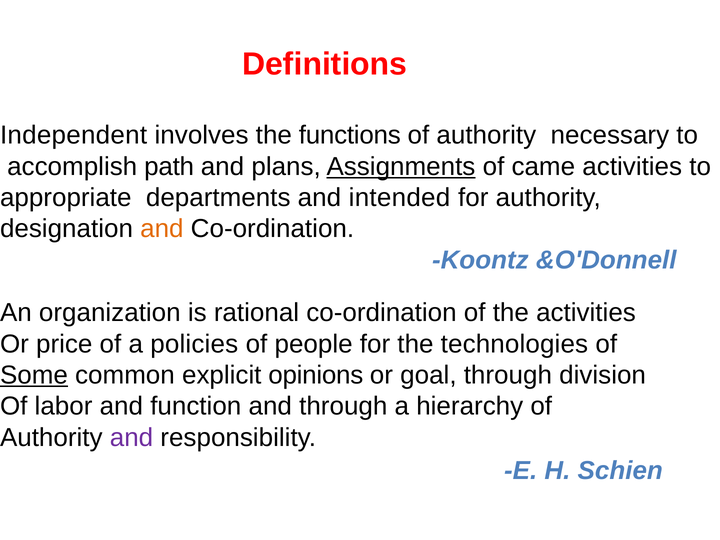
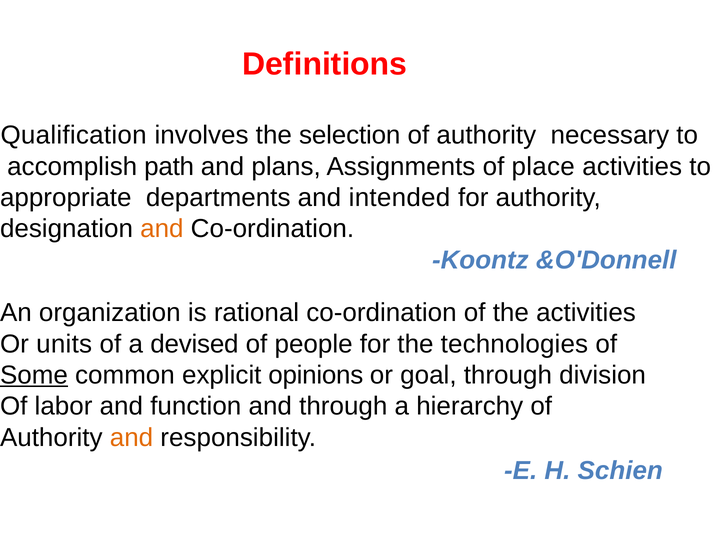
Independent: Independent -> Qualification
functions: functions -> selection
Assignments underline: present -> none
came: came -> place
price: price -> units
policies: policies -> devised
and at (131, 437) colour: purple -> orange
